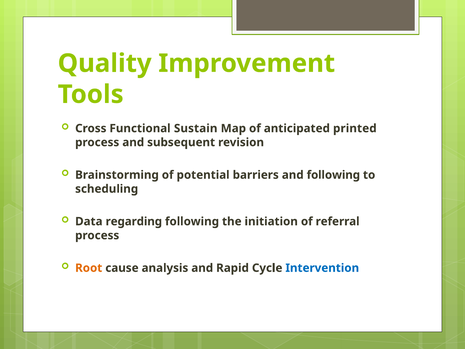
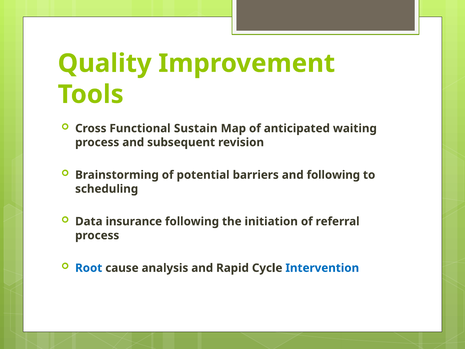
printed: printed -> waiting
regarding: regarding -> insurance
Root colour: orange -> blue
